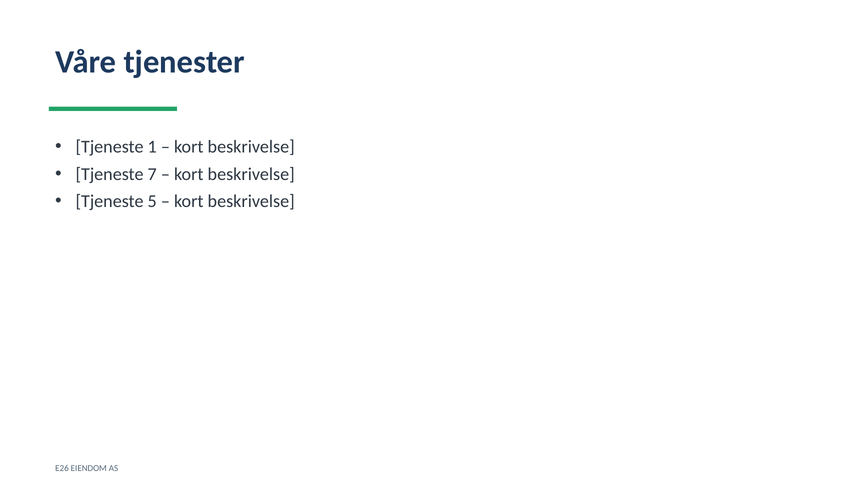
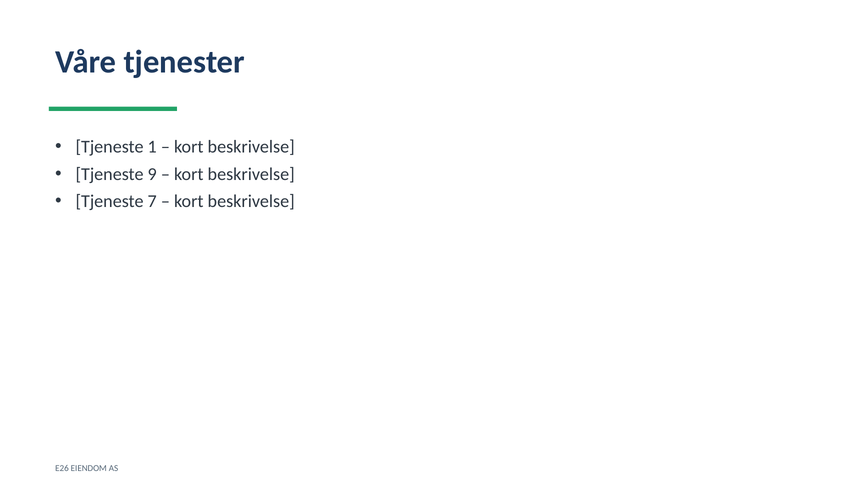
7: 7 -> 9
5: 5 -> 7
